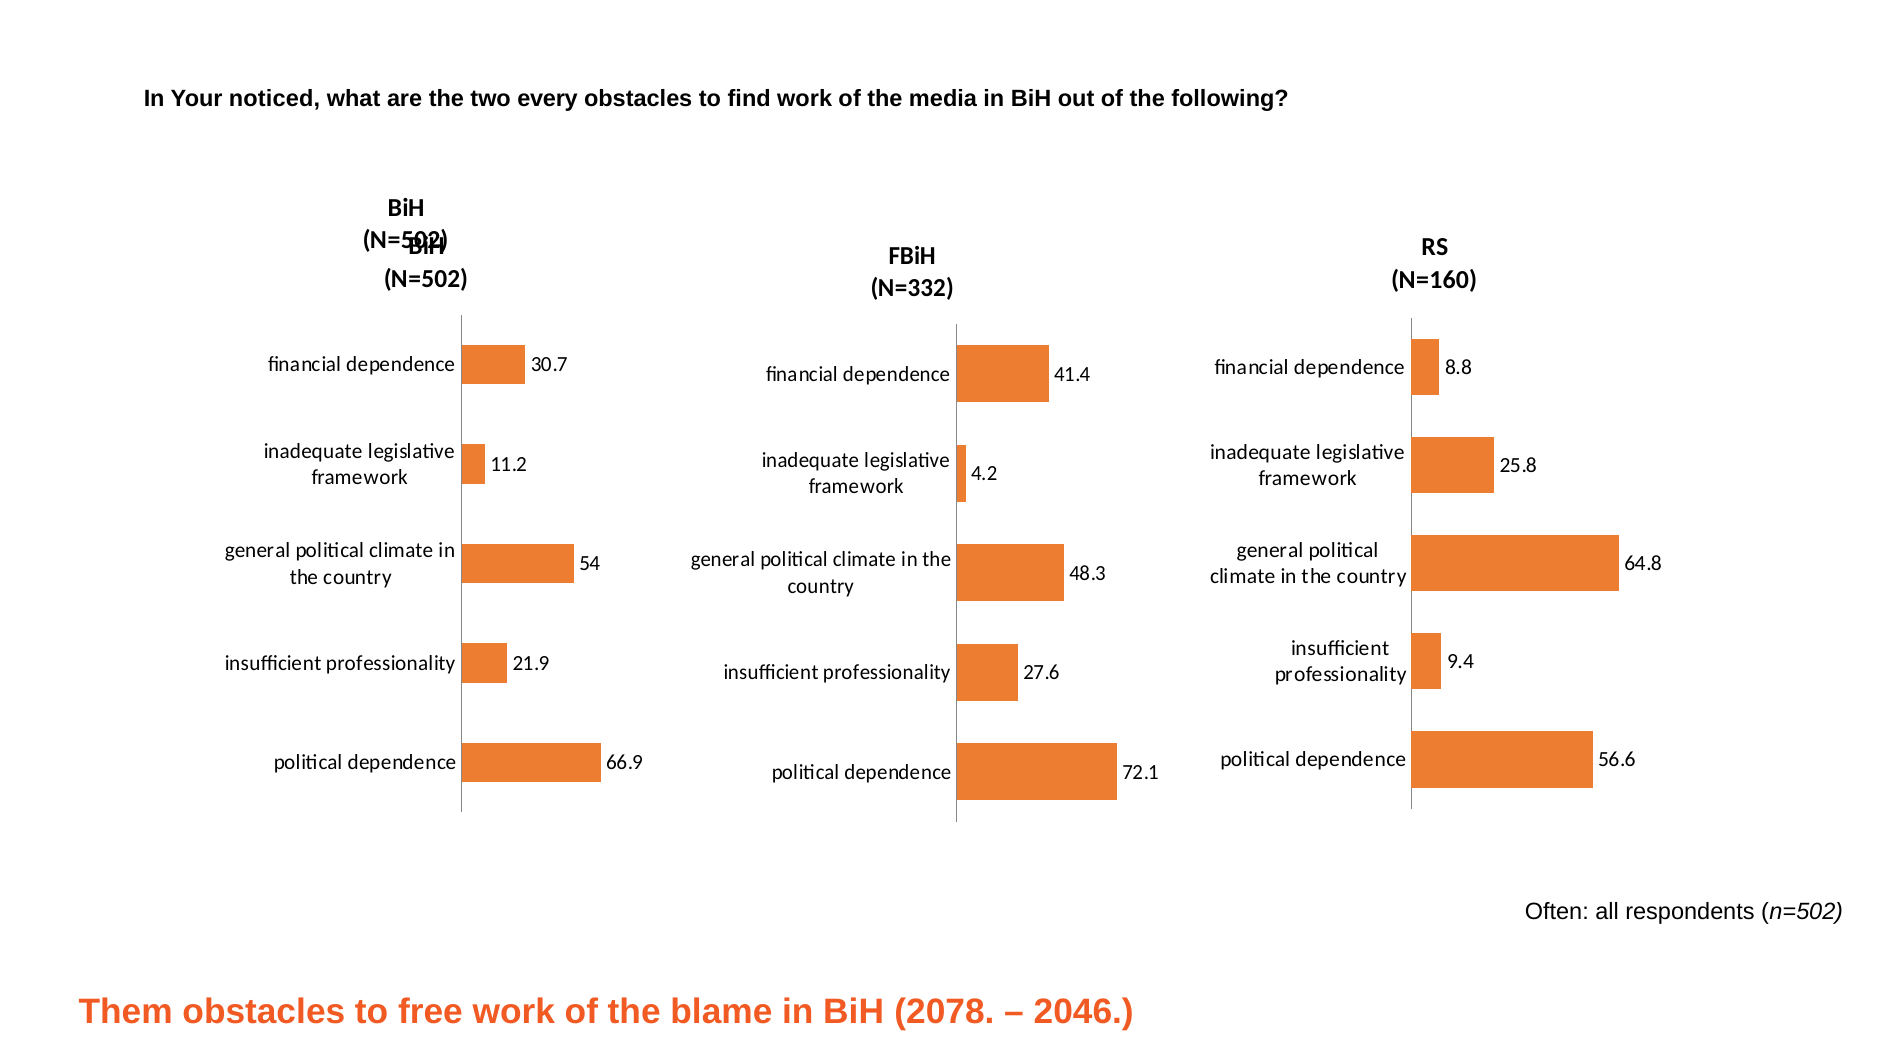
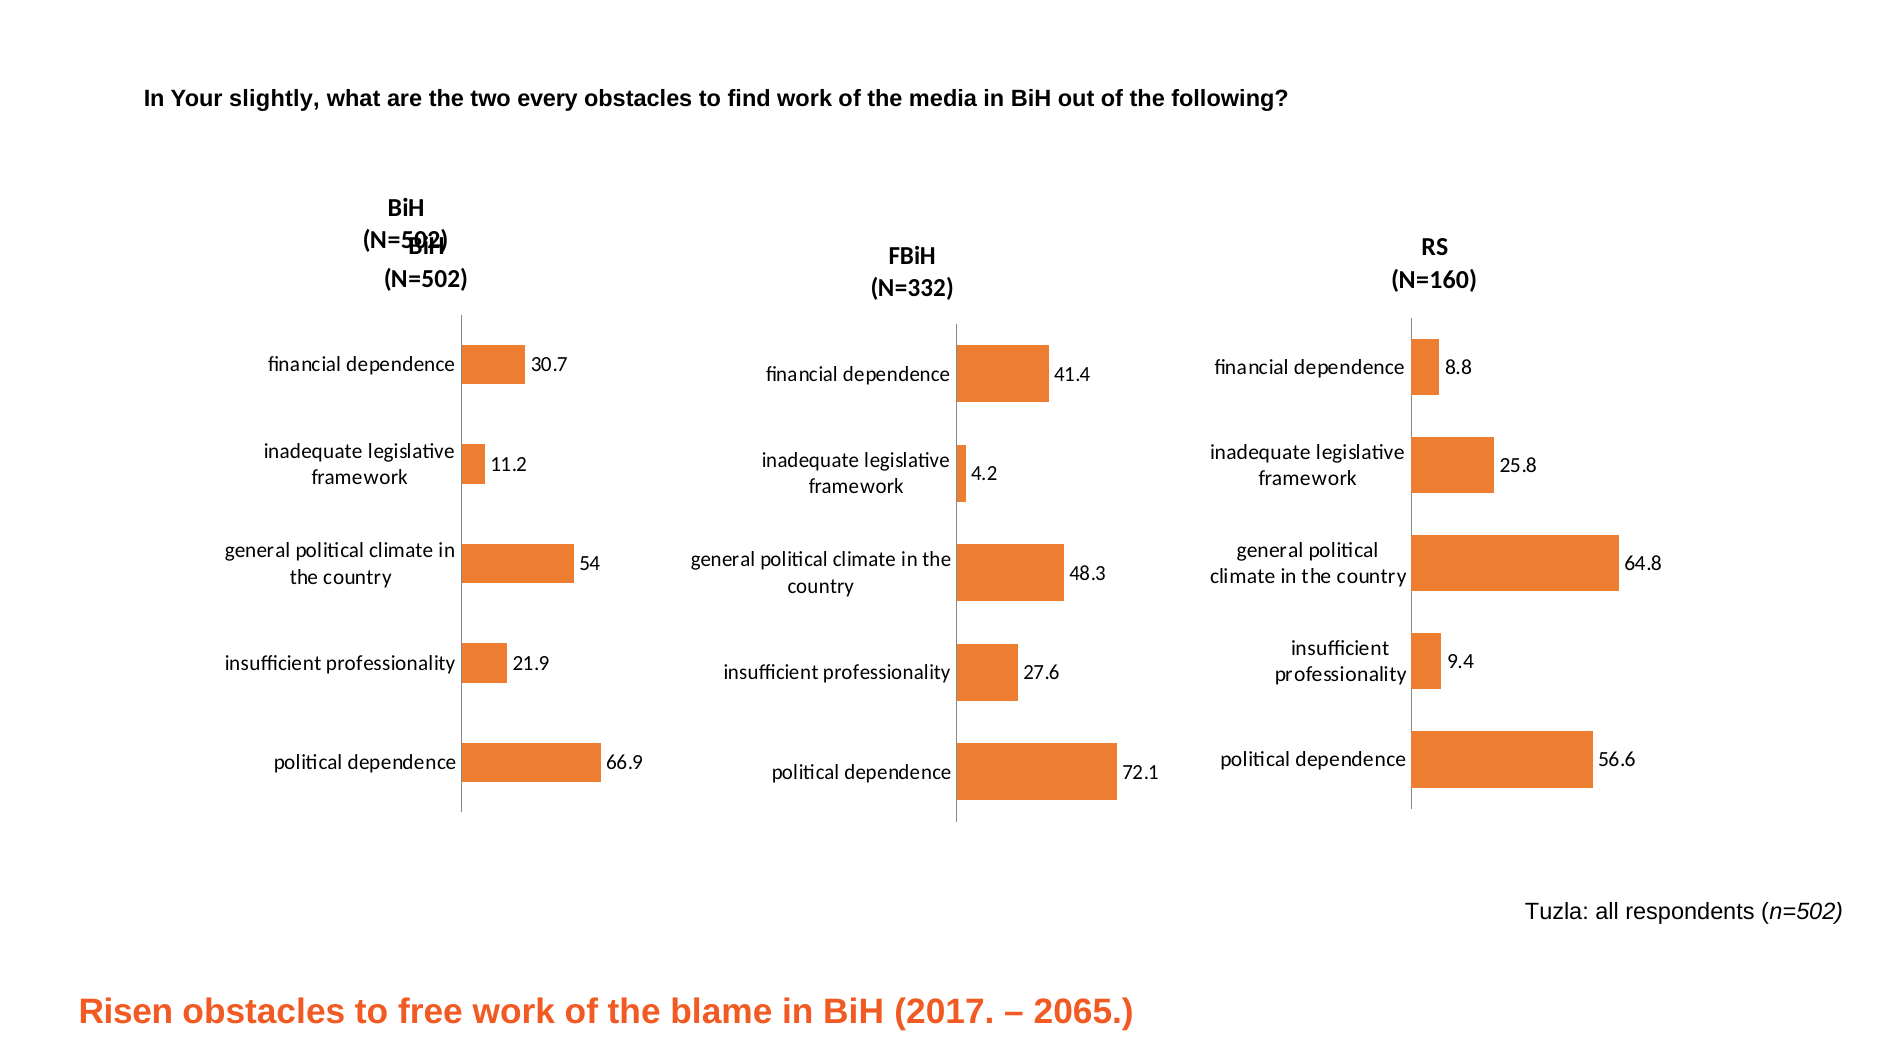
noticed: noticed -> slightly
Often: Often -> Tuzla
Them: Them -> Risen
2078: 2078 -> 2017
2046: 2046 -> 2065
